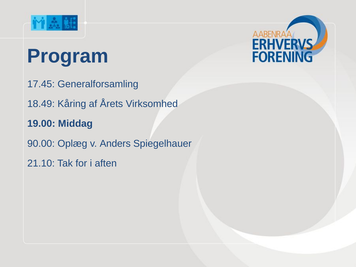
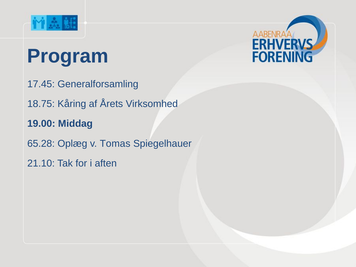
18.49: 18.49 -> 18.75
90.00: 90.00 -> 65.28
Anders: Anders -> Tomas
